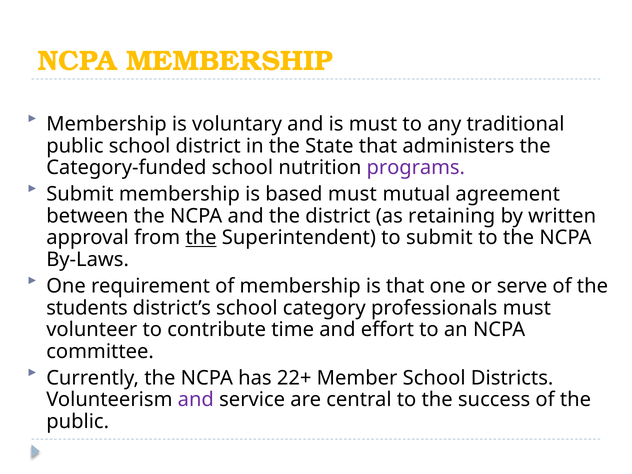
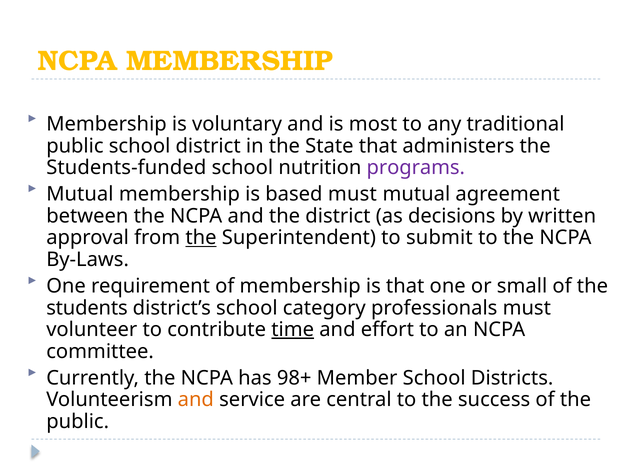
is must: must -> most
Category-funded: Category-funded -> Students-funded
Submit at (80, 194): Submit -> Mutual
retaining: retaining -> decisions
serve: serve -> small
time underline: none -> present
22+: 22+ -> 98+
and at (196, 400) colour: purple -> orange
